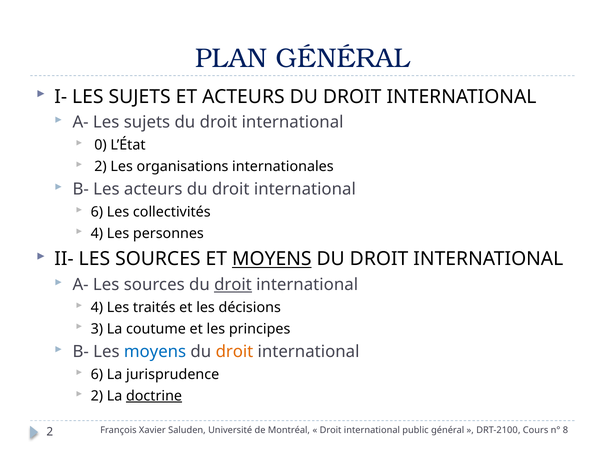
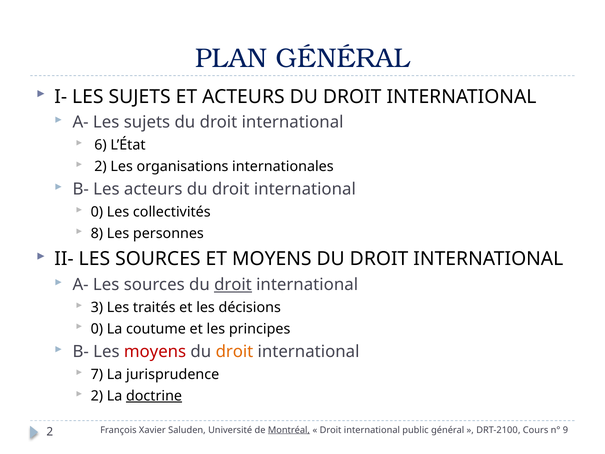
0: 0 -> 6
6 at (97, 212): 6 -> 0
4 at (97, 233): 4 -> 8
MOYENS at (272, 259) underline: present -> none
4 at (97, 307): 4 -> 3
3 at (97, 329): 3 -> 0
moyens at (155, 352) colour: blue -> red
6 at (97, 374): 6 -> 7
Montréal underline: none -> present
8: 8 -> 9
